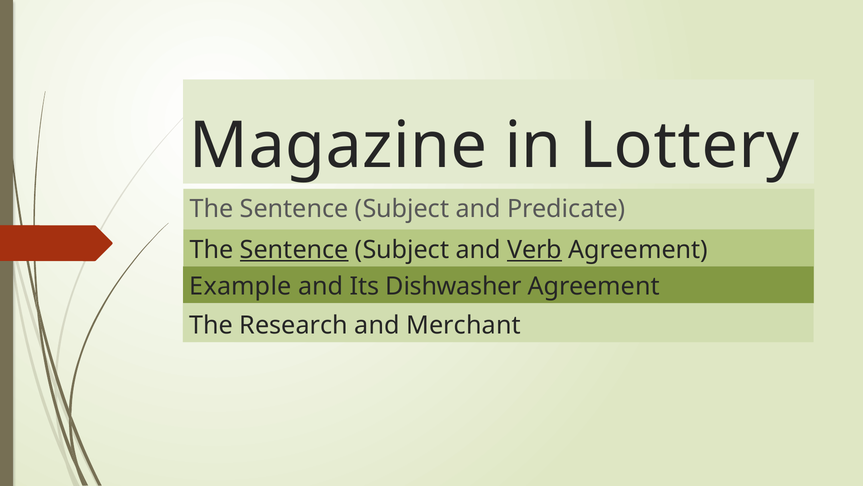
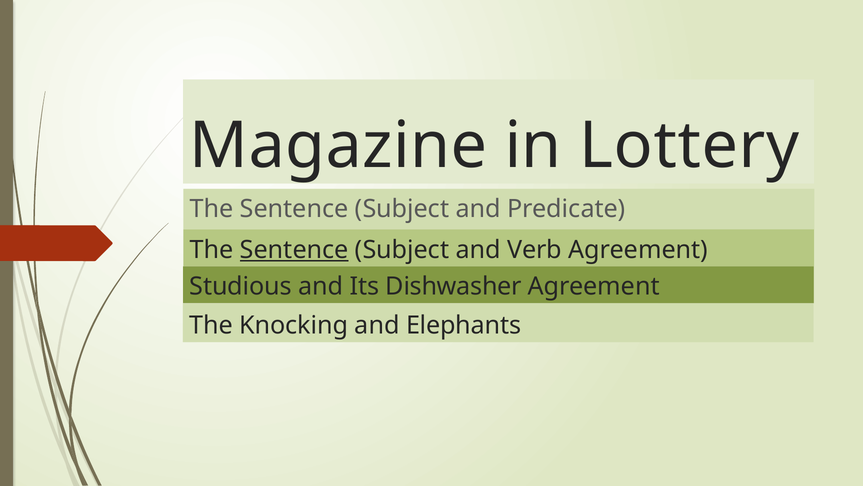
Verb underline: present -> none
Example: Example -> Studious
Research: Research -> Knocking
Merchant: Merchant -> Elephants
